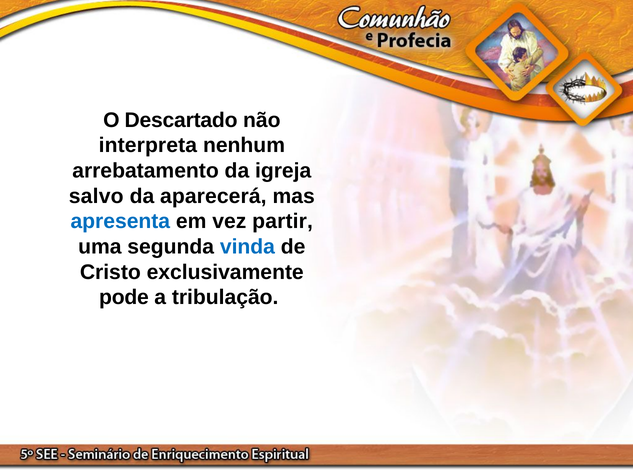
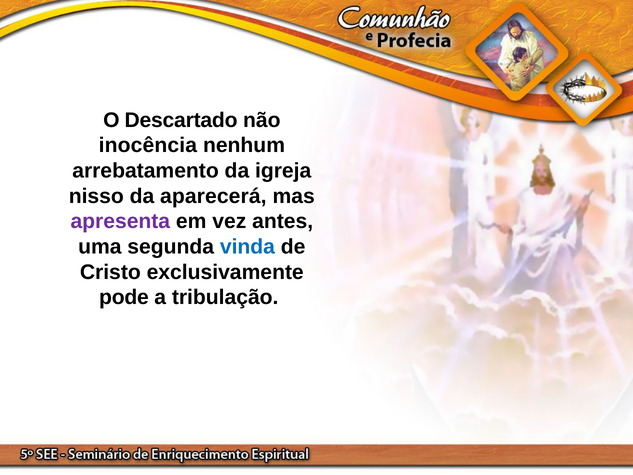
interpreta: interpreta -> inocência
salvo: salvo -> nisso
apresenta colour: blue -> purple
partir: partir -> antes
